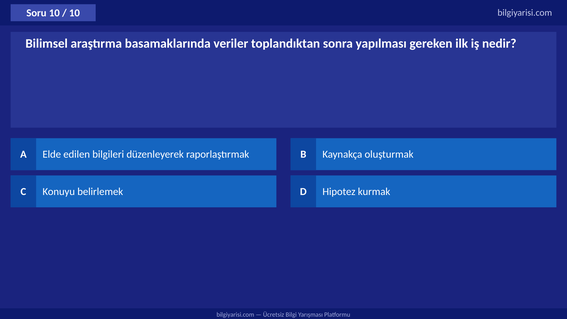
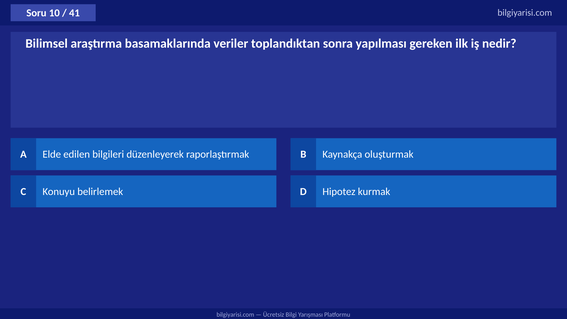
10 at (74, 13): 10 -> 41
